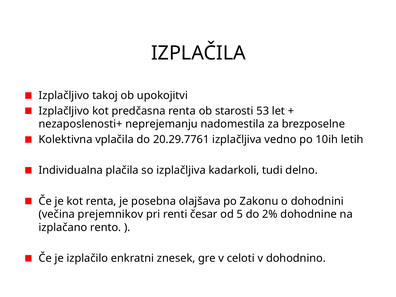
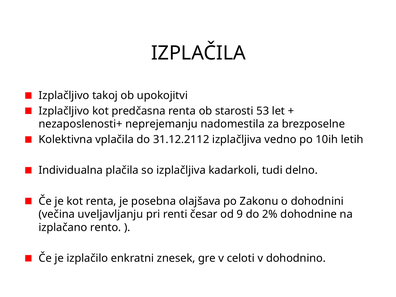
20.29.7761: 20.29.7761 -> 31.12.2112
prejemnikov: prejemnikov -> uveljavljanju
5: 5 -> 9
